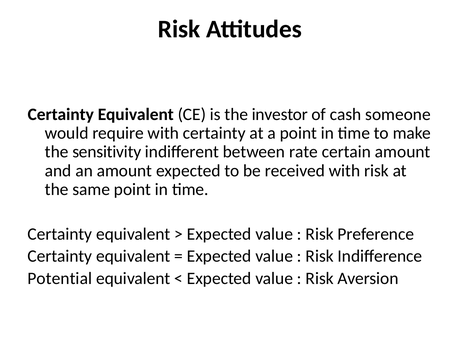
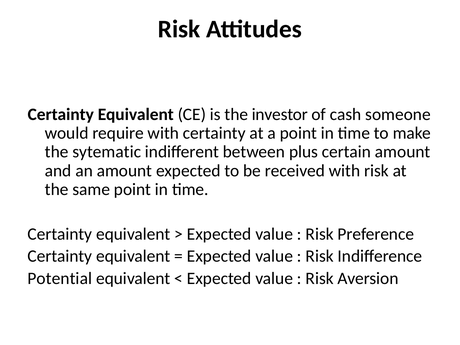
sensitivity: sensitivity -> sytematic
rate: rate -> plus
